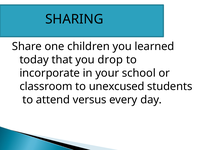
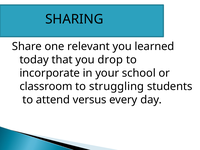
children: children -> relevant
unexcused: unexcused -> struggling
